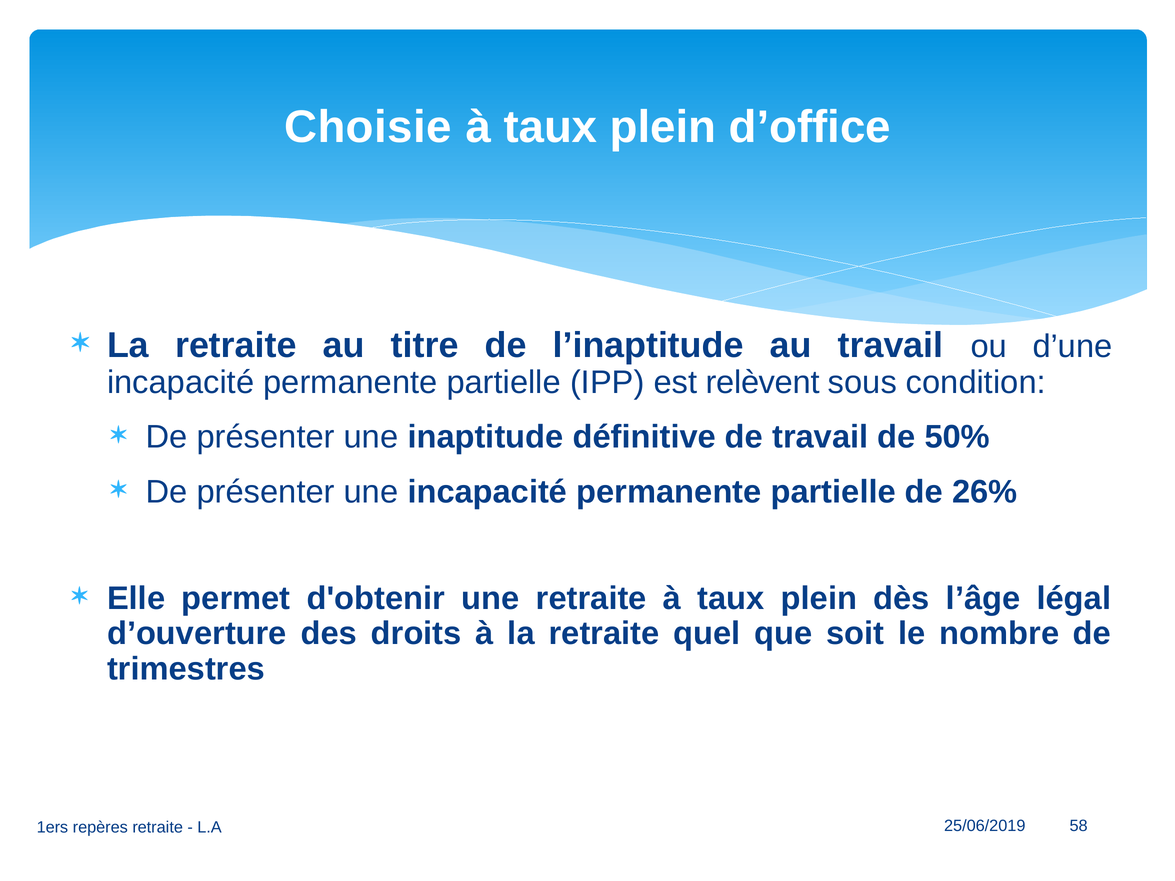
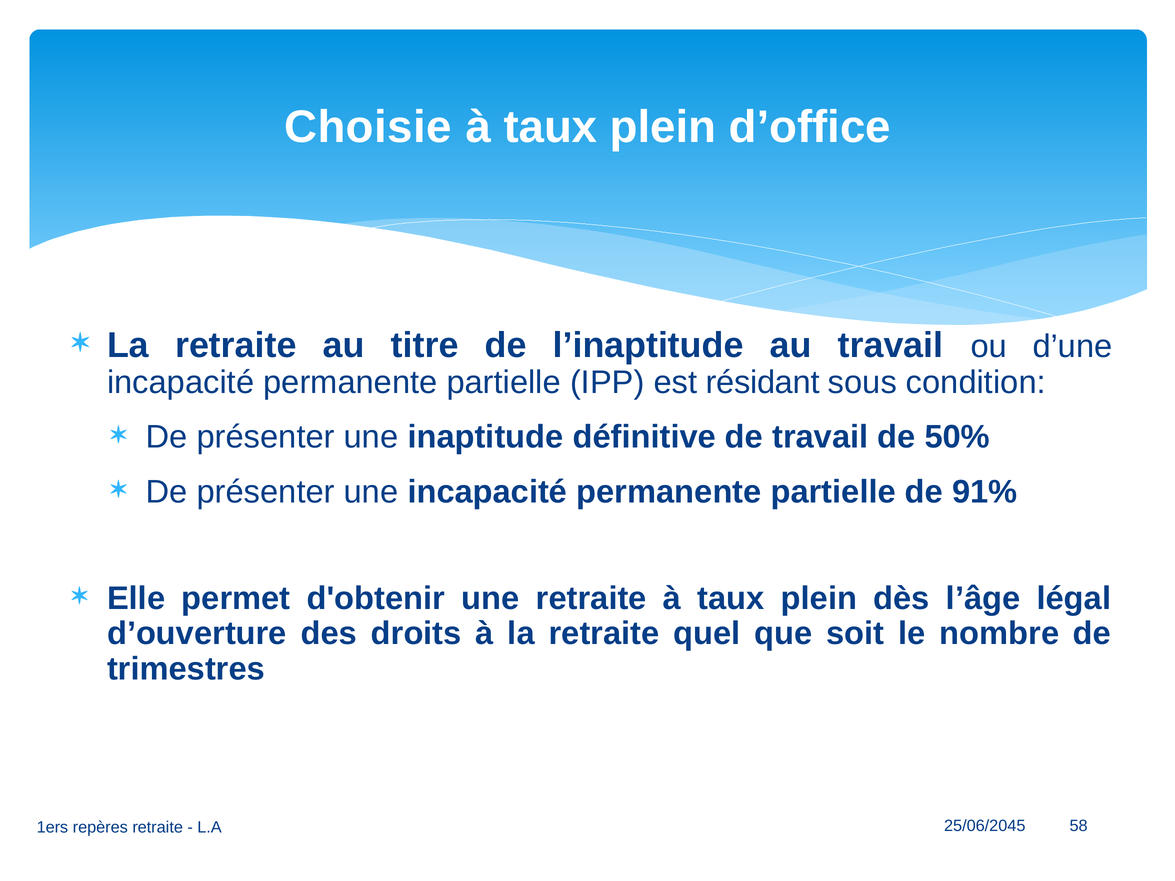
relèvent: relèvent -> résidant
26%: 26% -> 91%
25/06/2019: 25/06/2019 -> 25/06/2045
